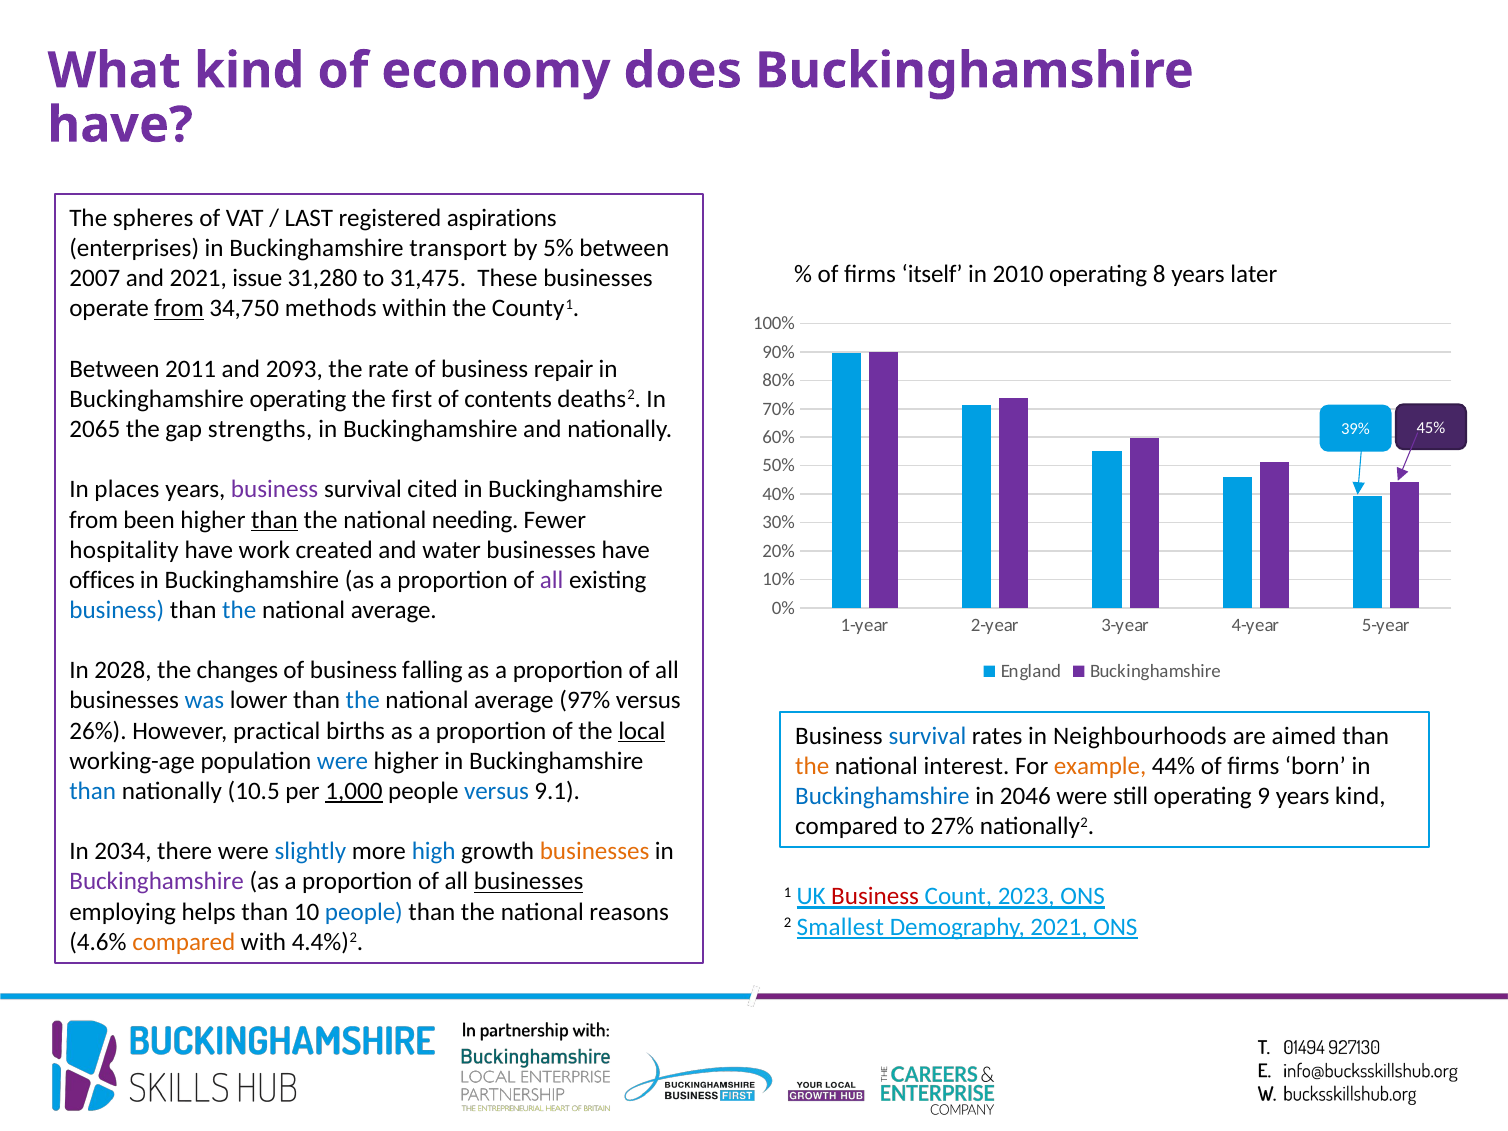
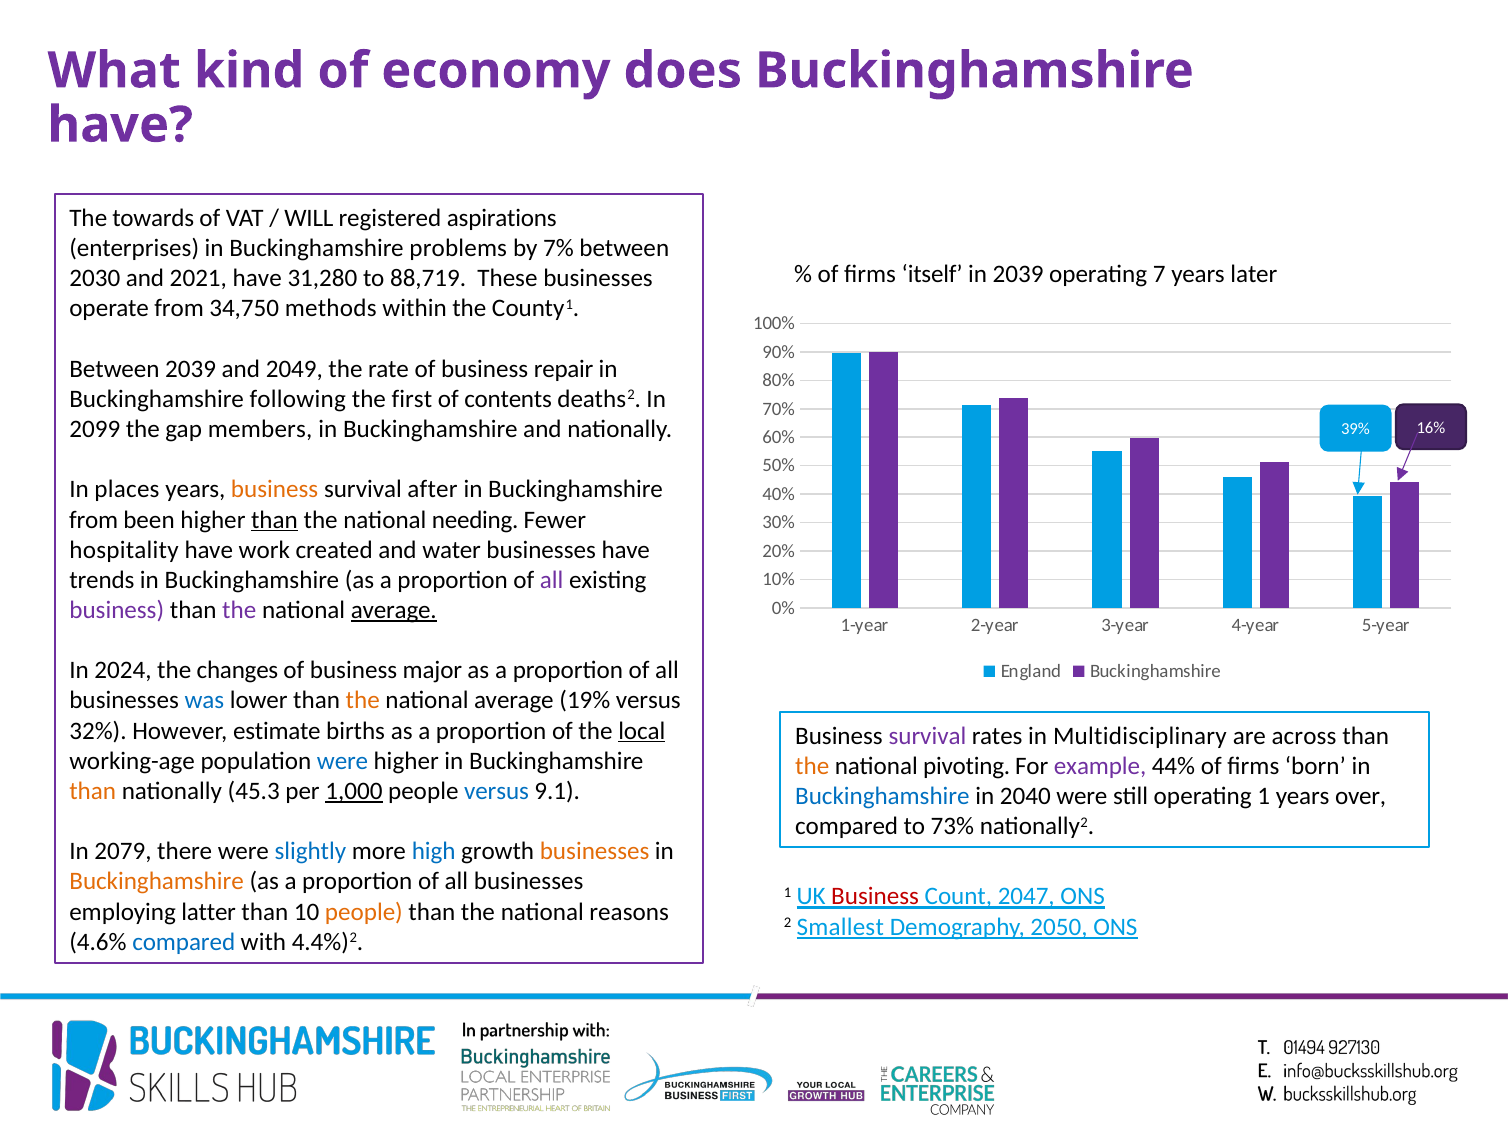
spheres: spheres -> towards
LAST: LAST -> WILL
transport: transport -> problems
5%: 5% -> 7%
in 2010: 2010 -> 2039
8: 8 -> 7
2007: 2007 -> 2030
2021 issue: issue -> have
31,475: 31,475 -> 88,719
from at (179, 309) underline: present -> none
Between 2011: 2011 -> 2039
2093: 2093 -> 2049
Buckinghamshire operating: operating -> following
2065: 2065 -> 2099
strengths: strengths -> members
45%: 45% -> 16%
business at (275, 490) colour: purple -> orange
cited: cited -> after
offices: offices -> trends
business at (117, 610) colour: blue -> purple
the at (239, 610) colour: blue -> purple
average at (394, 610) underline: none -> present
2028: 2028 -> 2024
falling: falling -> major
the at (363, 701) colour: blue -> orange
97%: 97% -> 19%
26%: 26% -> 32%
practical: practical -> estimate
survival at (927, 736) colour: blue -> purple
Neighbourhoods: Neighbourhoods -> Multidisciplinary
aimed: aimed -> across
interest: interest -> pivoting
example colour: orange -> purple
than at (93, 791) colour: blue -> orange
10.5: 10.5 -> 45.3
2046: 2046 -> 2040
operating 9: 9 -> 1
years kind: kind -> over
27%: 27% -> 73%
2034: 2034 -> 2079
Buckinghamshire at (157, 882) colour: purple -> orange
businesses at (529, 882) underline: present -> none
2023: 2023 -> 2047
helps: helps -> latter
people at (364, 912) colour: blue -> orange
Demography 2021: 2021 -> 2050
compared at (184, 942) colour: orange -> blue
